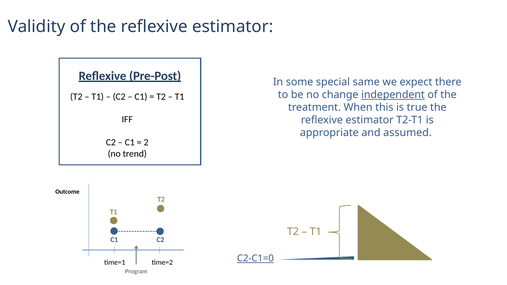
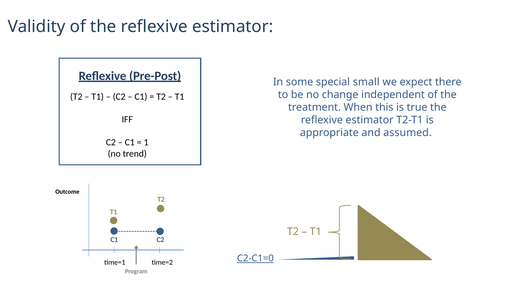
same: same -> small
independent underline: present -> none
2: 2 -> 1
